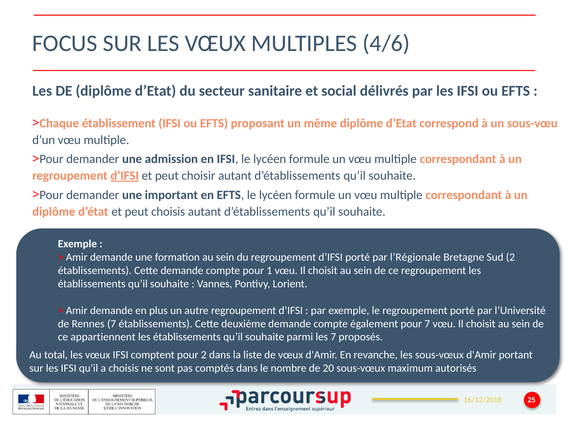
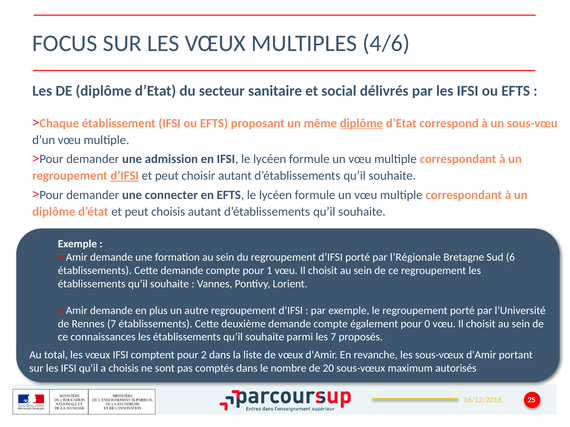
diplôme at (361, 123) underline: none -> present
important: important -> connecter
Sud 2: 2 -> 6
pour 7: 7 -> 0
appartiennent: appartiennent -> connaissances
